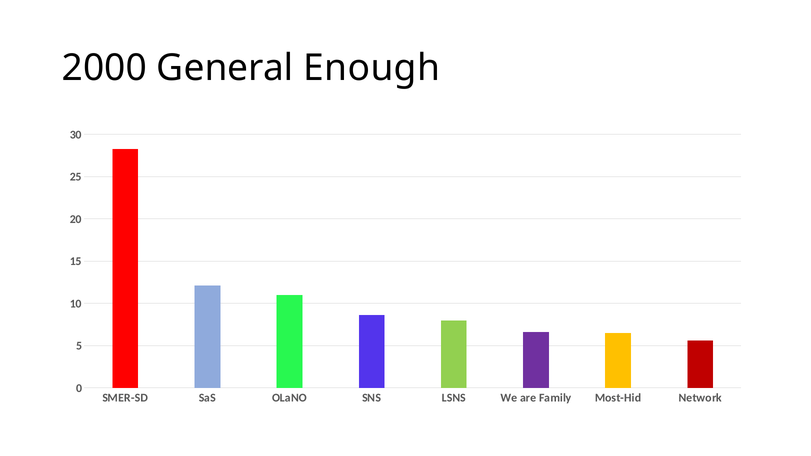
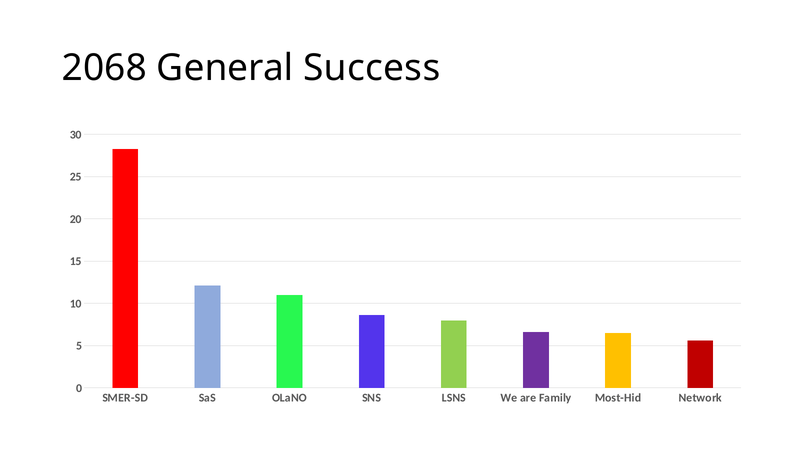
2000: 2000 -> 2068
Enough: Enough -> Success
